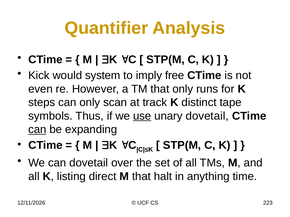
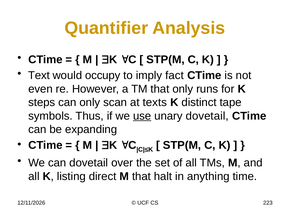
Kick: Kick -> Text
system: system -> occupy
free: free -> fact
track: track -> texts
can at (37, 130) underline: present -> none
